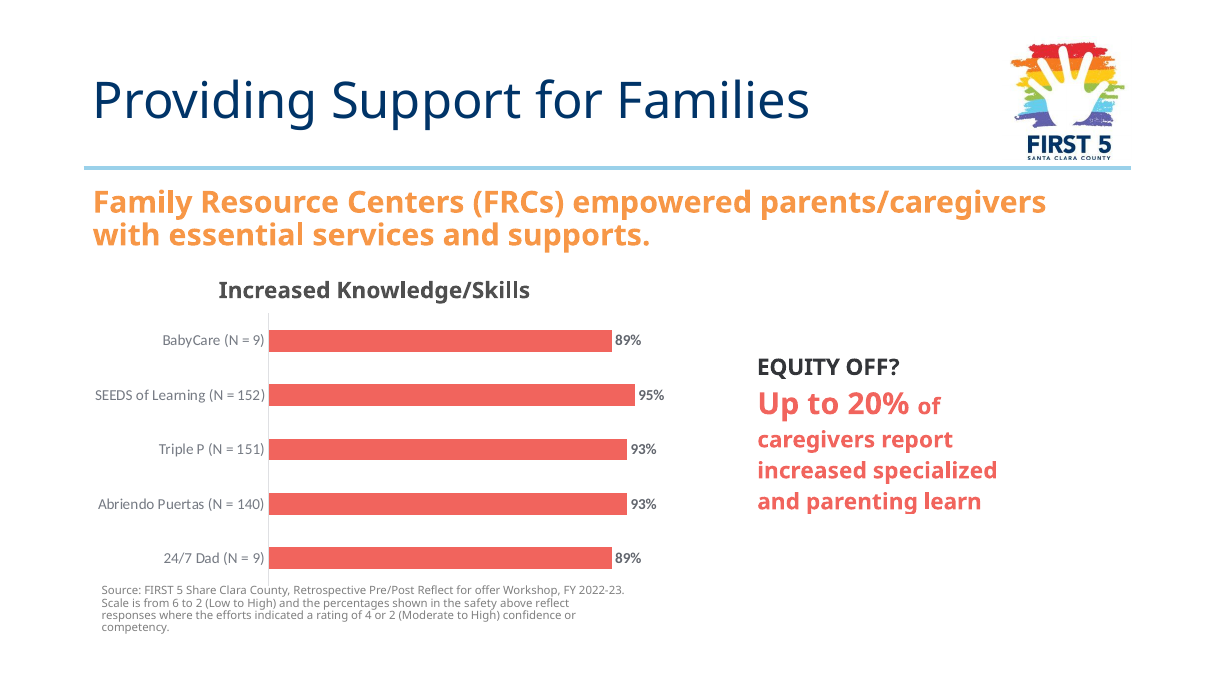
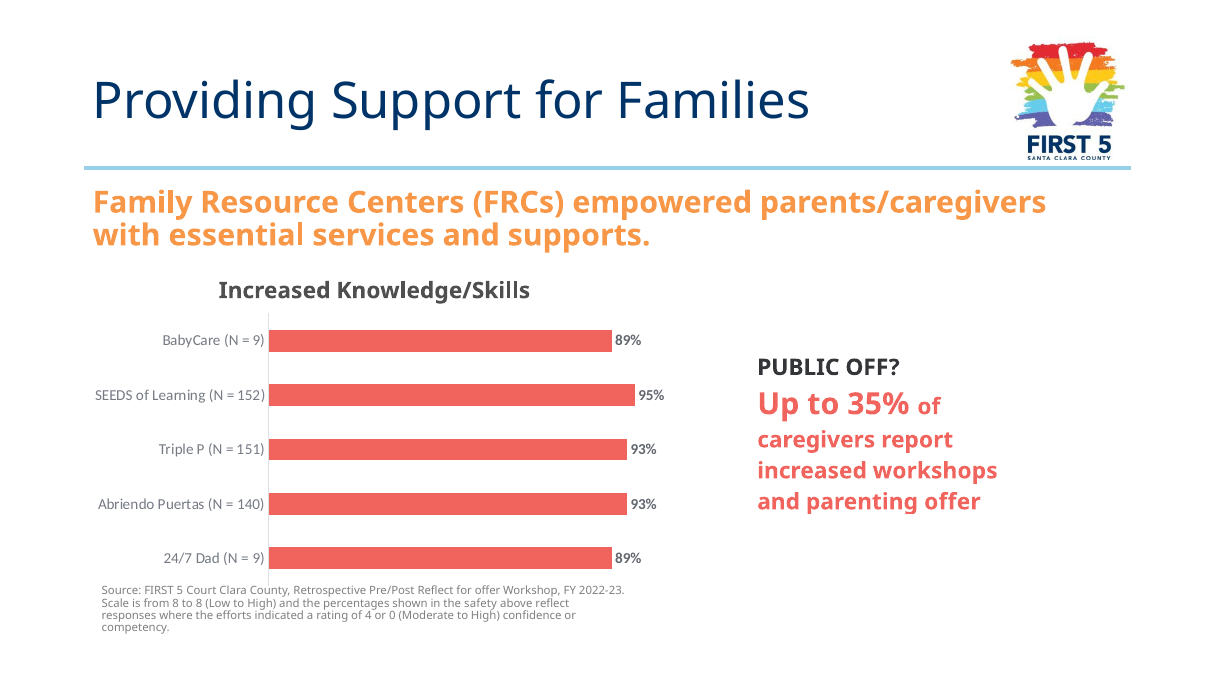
EQUITY: EQUITY -> PUBLIC
20%: 20% -> 35%
specialized: specialized -> workshops
parenting learn: learn -> offer
Share: Share -> Court
from 6: 6 -> 8
to 2: 2 -> 8
or 2: 2 -> 0
